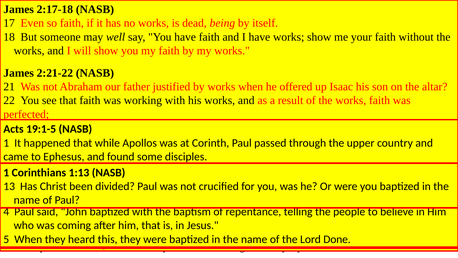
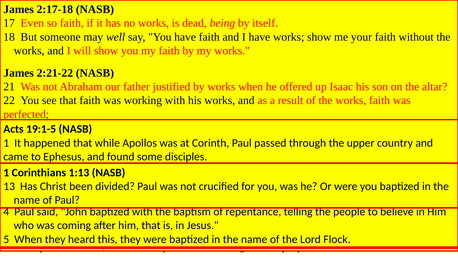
Done: Done -> Flock
